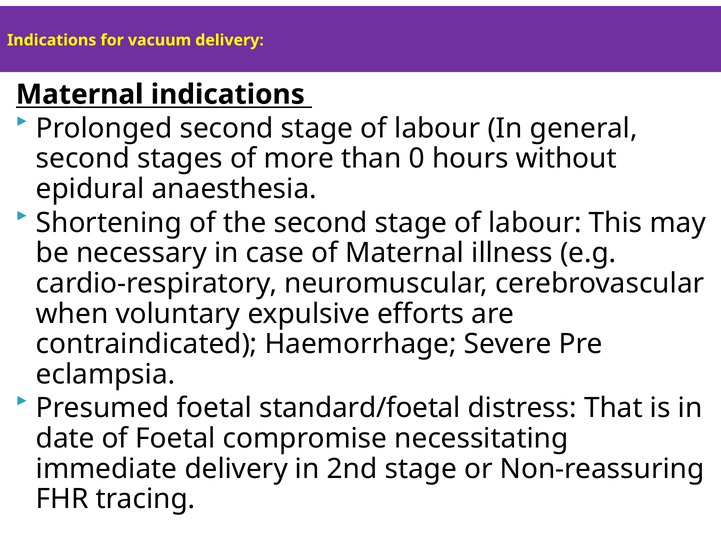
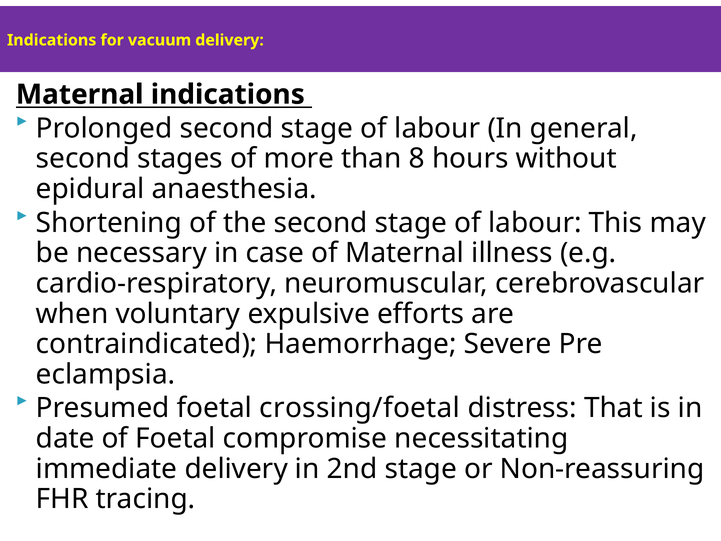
0: 0 -> 8
standard/foetal: standard/foetal -> crossing/foetal
